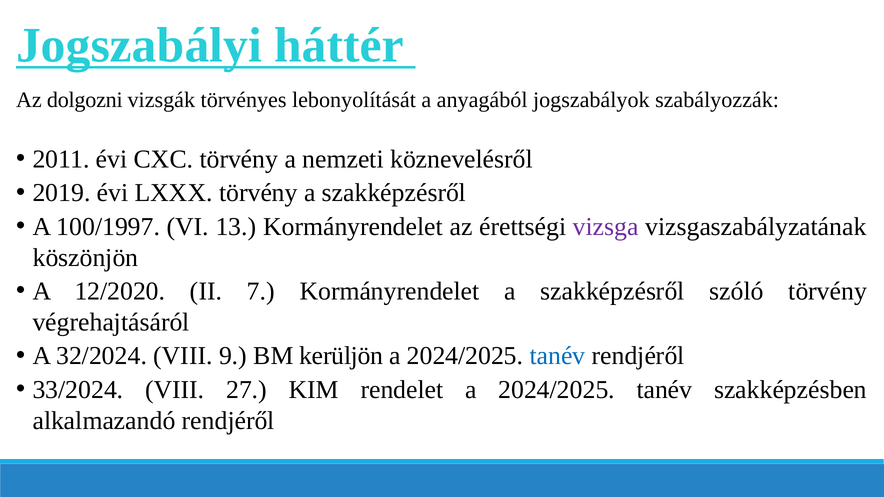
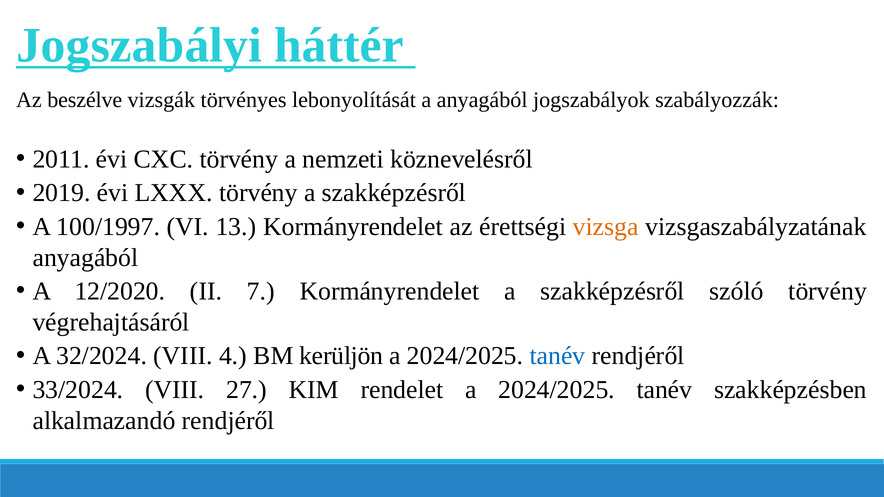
dolgozni: dolgozni -> beszélve
vizsga colour: purple -> orange
köszönjön at (85, 258): köszönjön -> anyagából
9: 9 -> 4
